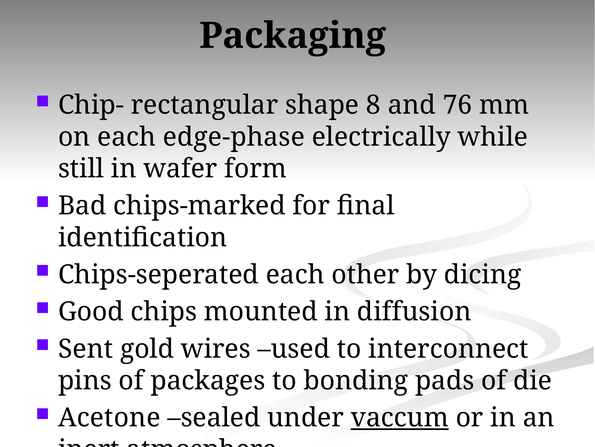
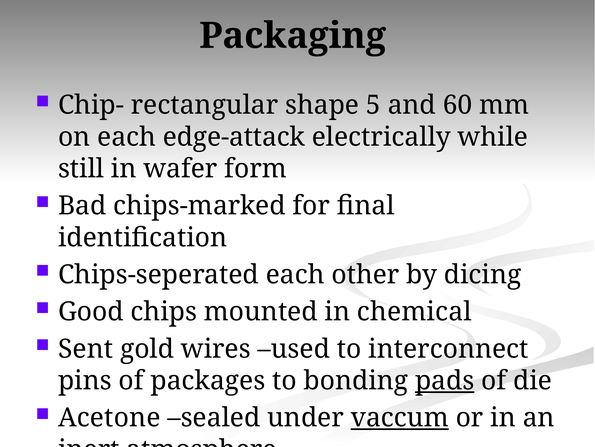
8: 8 -> 5
76: 76 -> 60
edge-phase: edge-phase -> edge-attack
diffusion: diffusion -> chemical
pads underline: none -> present
